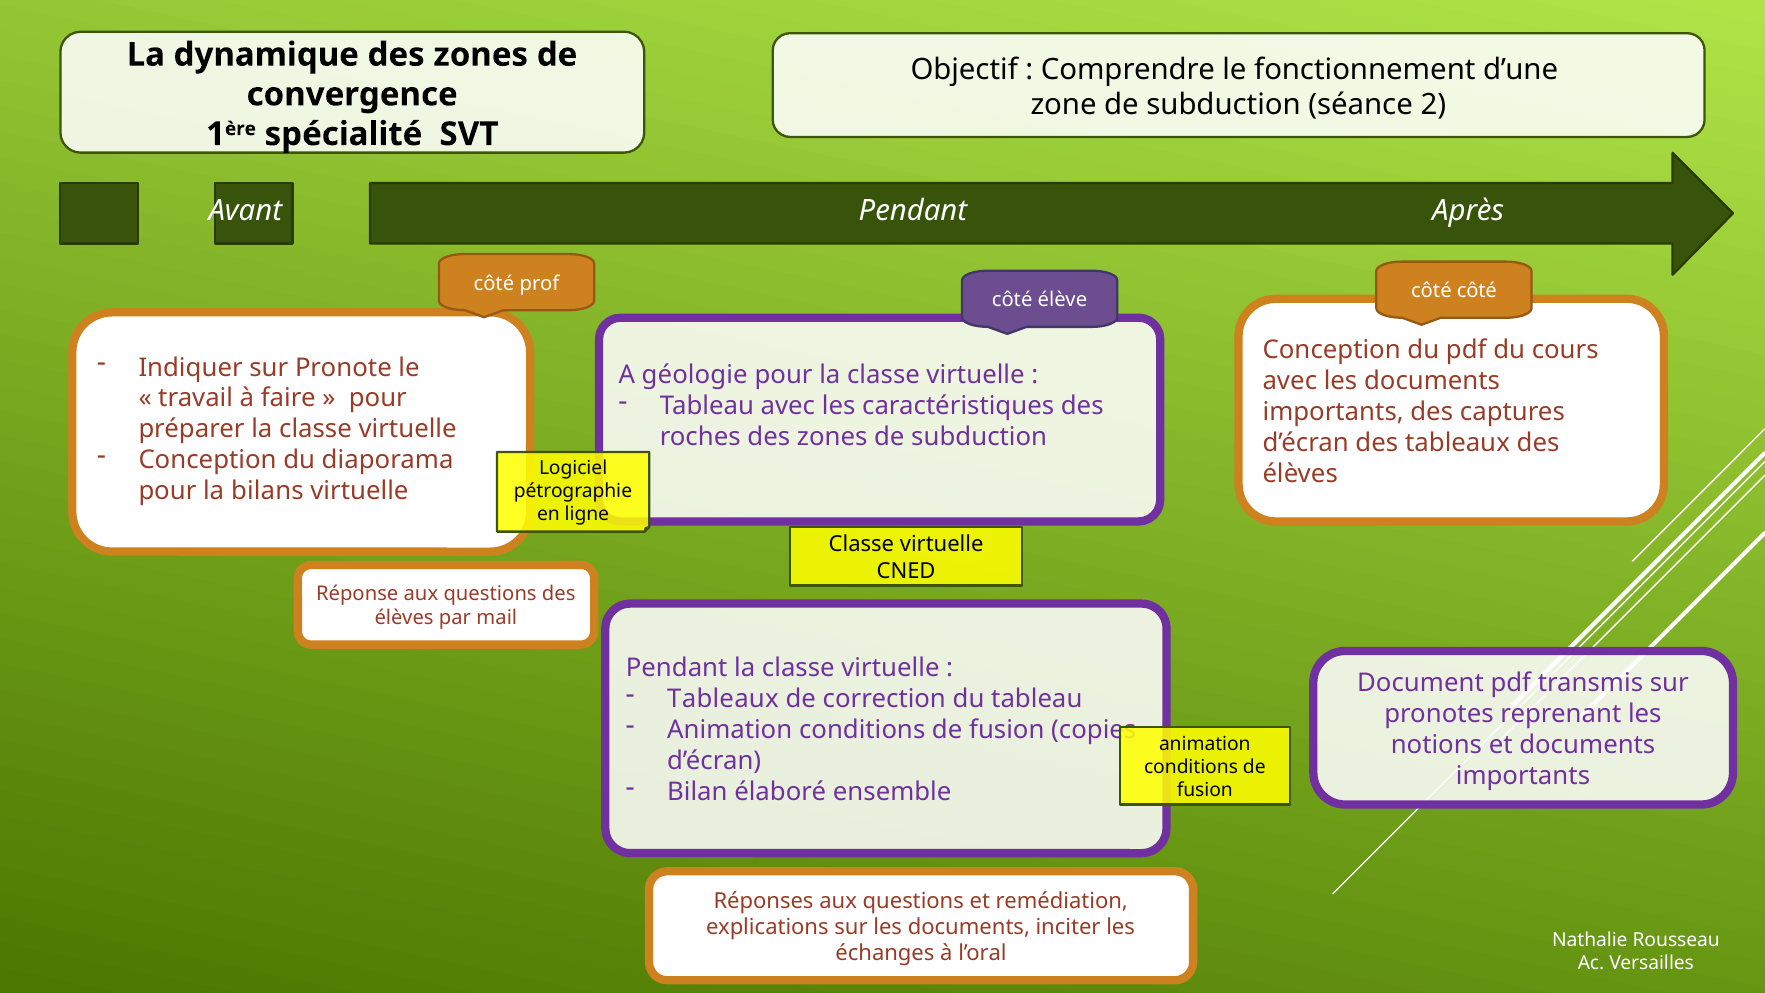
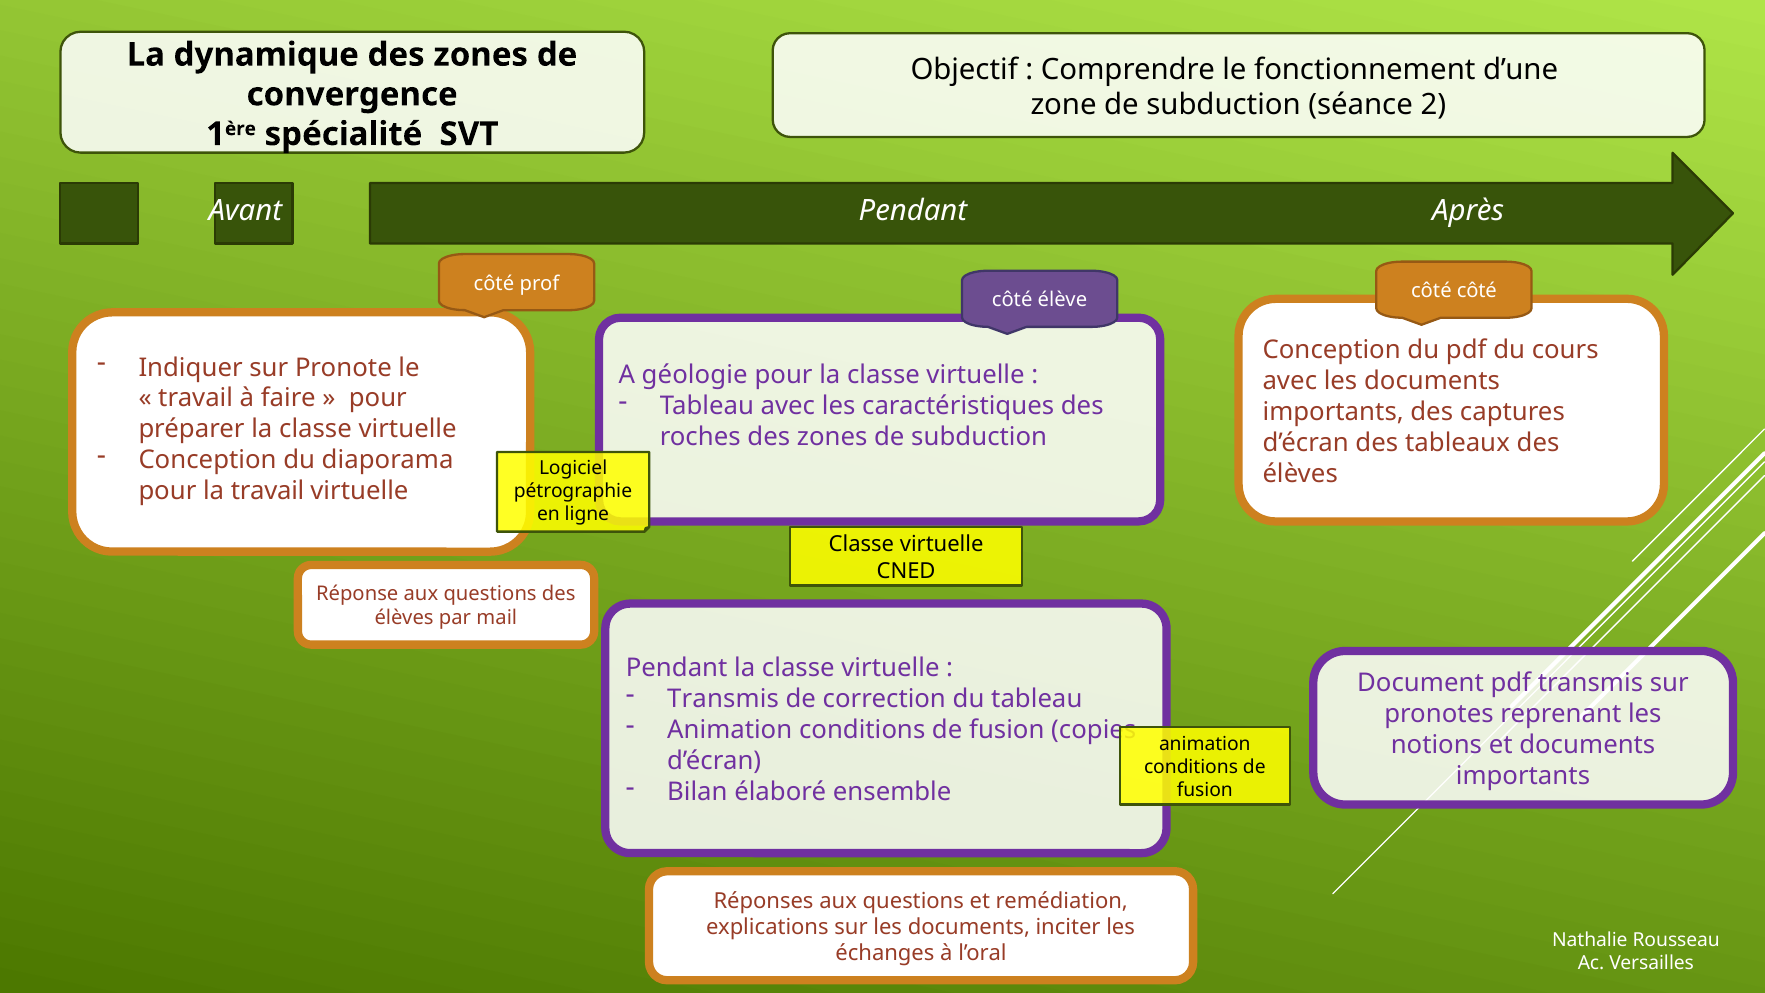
la bilans: bilans -> travail
Tableaux at (723, 699): Tableaux -> Transmis
